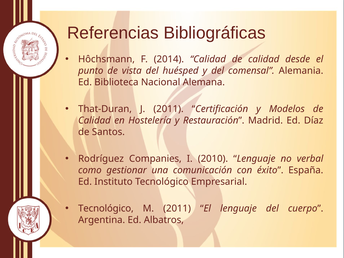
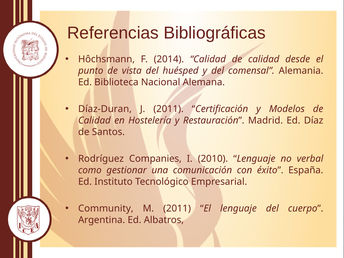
That-Duran: That-Duran -> Díaz-Duran
Tecnológico at (106, 208): Tecnológico -> Community
